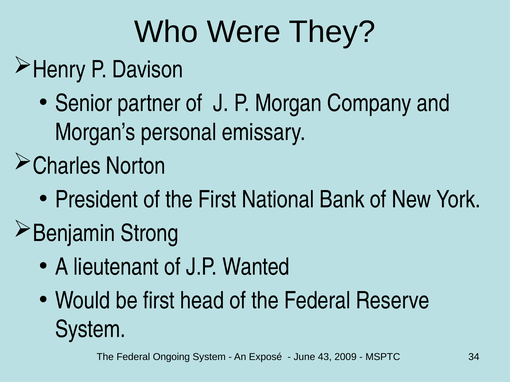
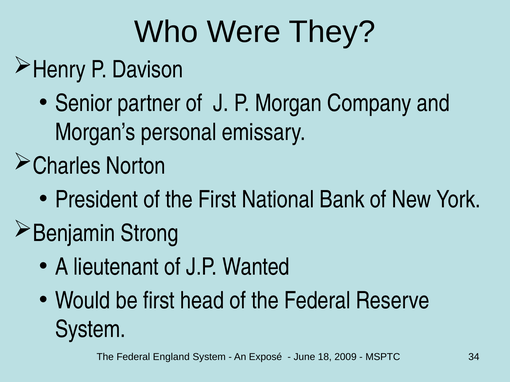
Ongoing: Ongoing -> England
43: 43 -> 18
